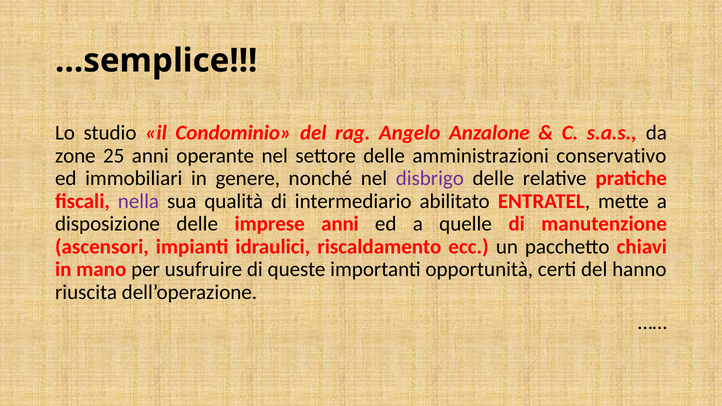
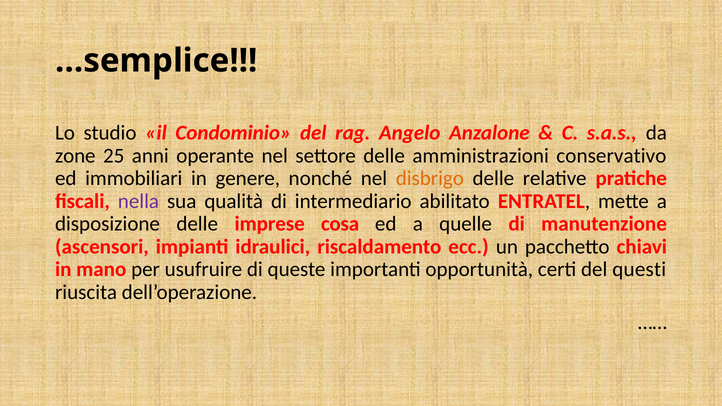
disbrigo colour: purple -> orange
imprese anni: anni -> cosa
hanno: hanno -> questi
